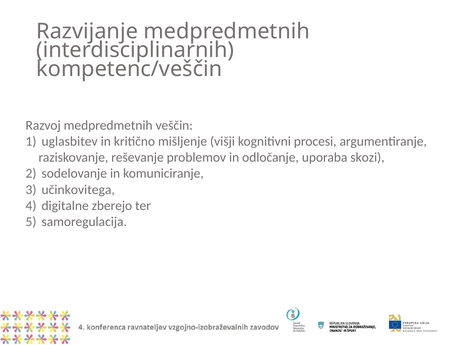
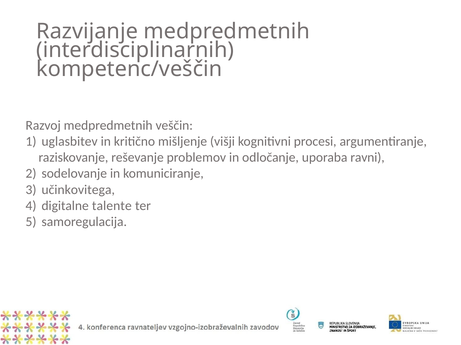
skozi: skozi -> ravni
zberejo: zberejo -> talente
